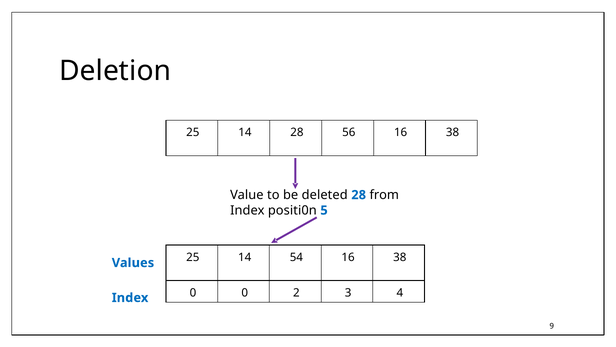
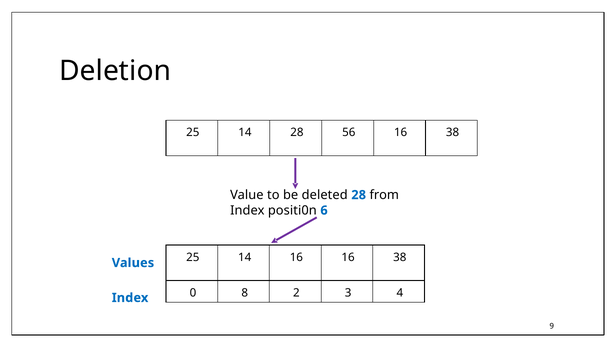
5: 5 -> 6
14 54: 54 -> 16
0 0: 0 -> 8
